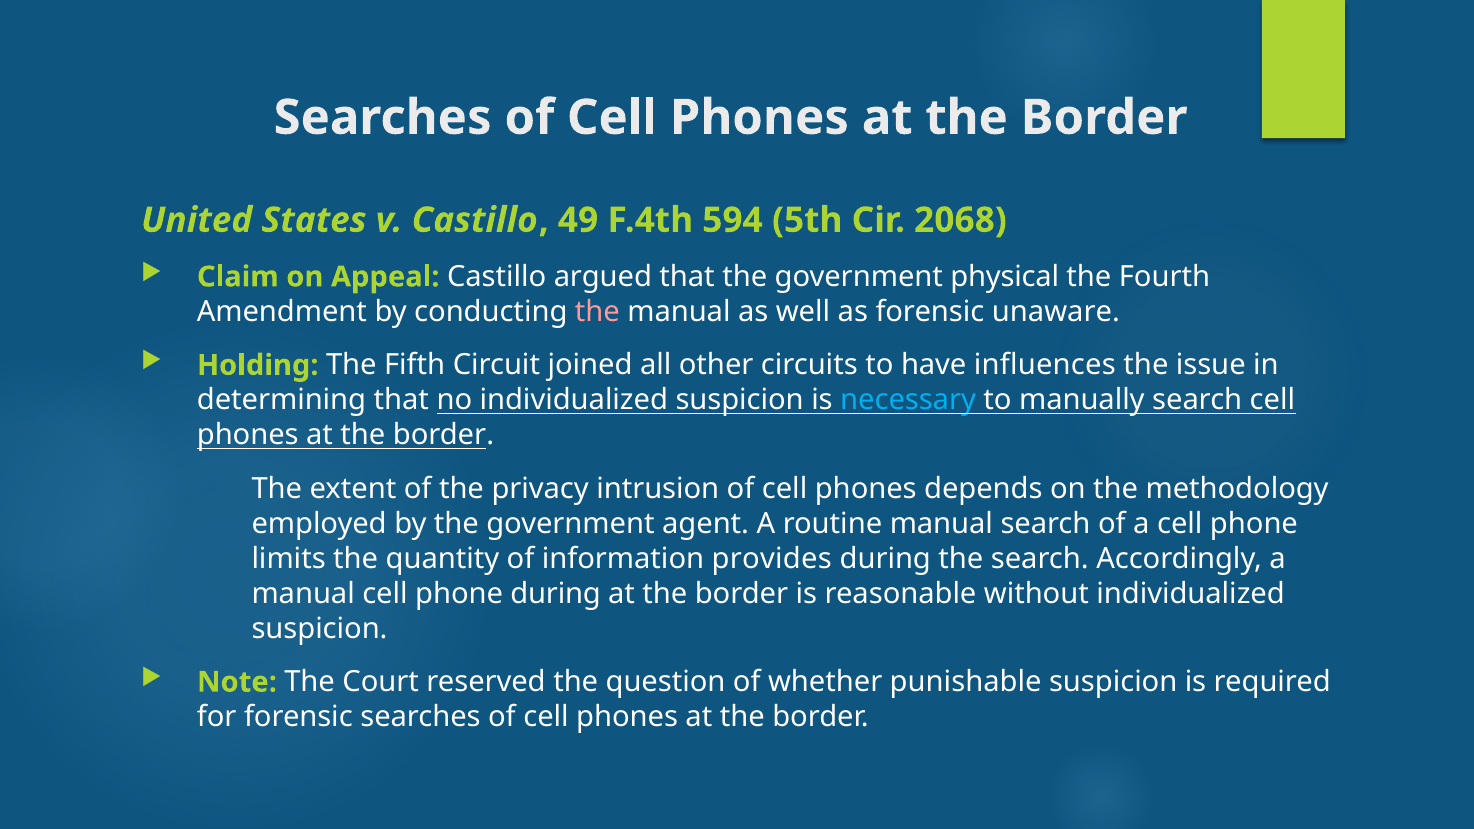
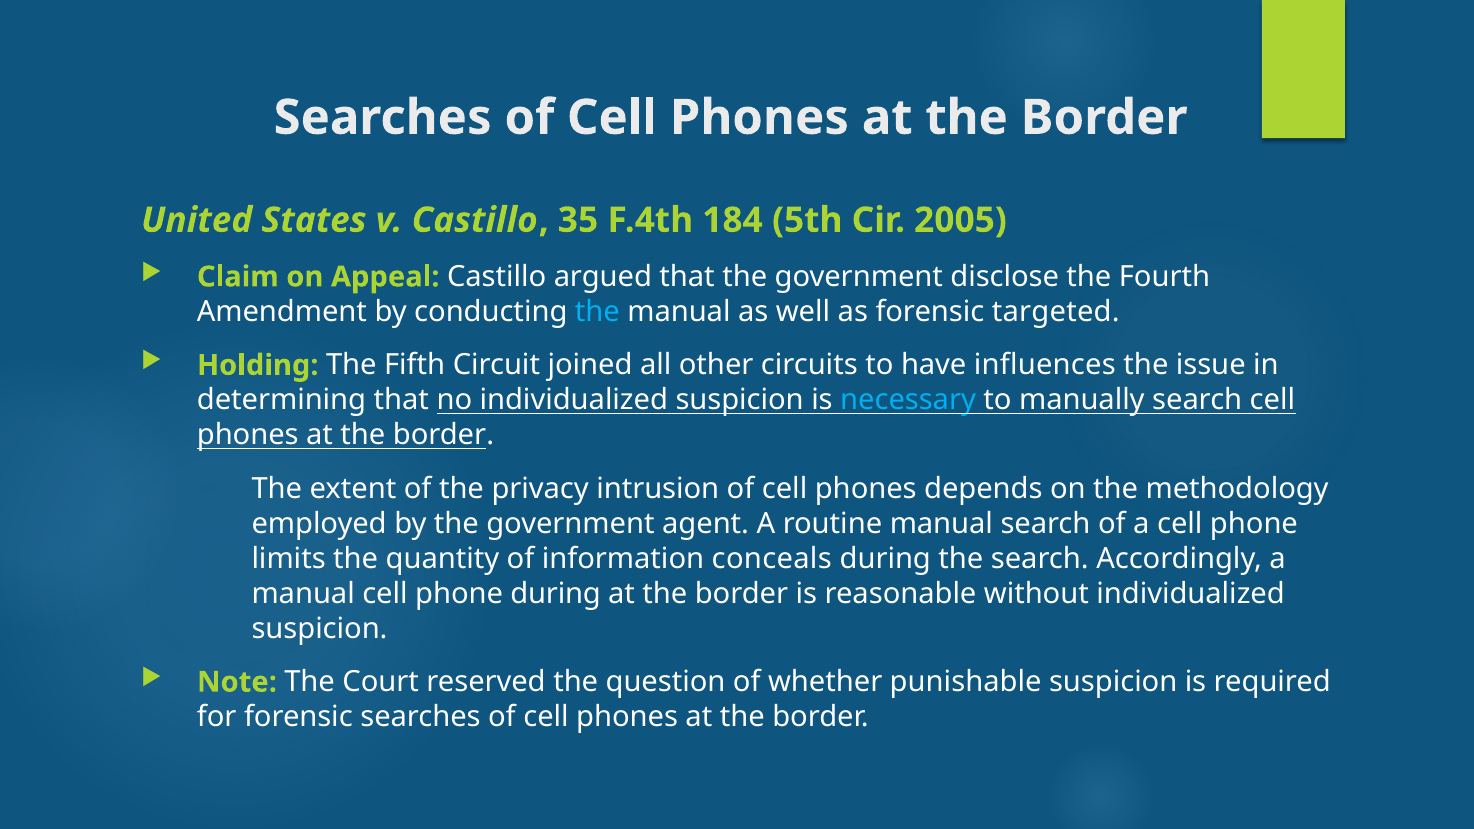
49: 49 -> 35
594: 594 -> 184
2068: 2068 -> 2005
physical: physical -> disclose
the at (597, 312) colour: pink -> light blue
unaware: unaware -> targeted
provides: provides -> conceals
